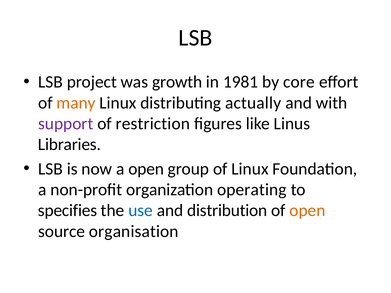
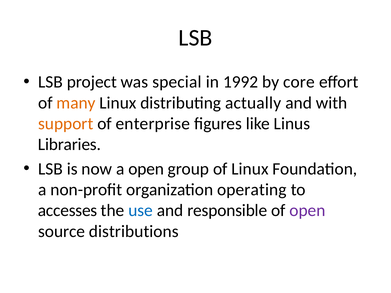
growth: growth -> special
1981: 1981 -> 1992
support colour: purple -> orange
restriction: restriction -> enterprise
specifies: specifies -> accesses
distribution: distribution -> responsible
open at (307, 211) colour: orange -> purple
organisation: organisation -> distributions
